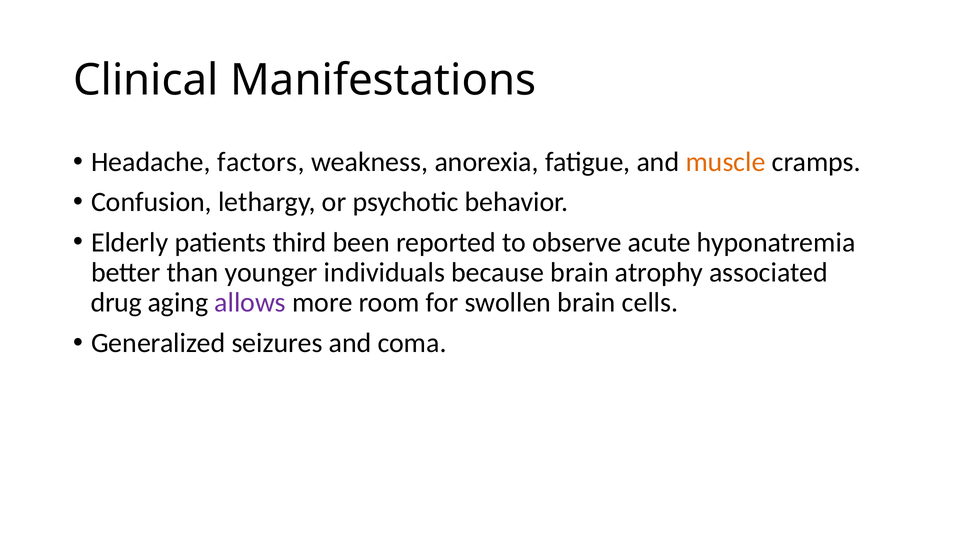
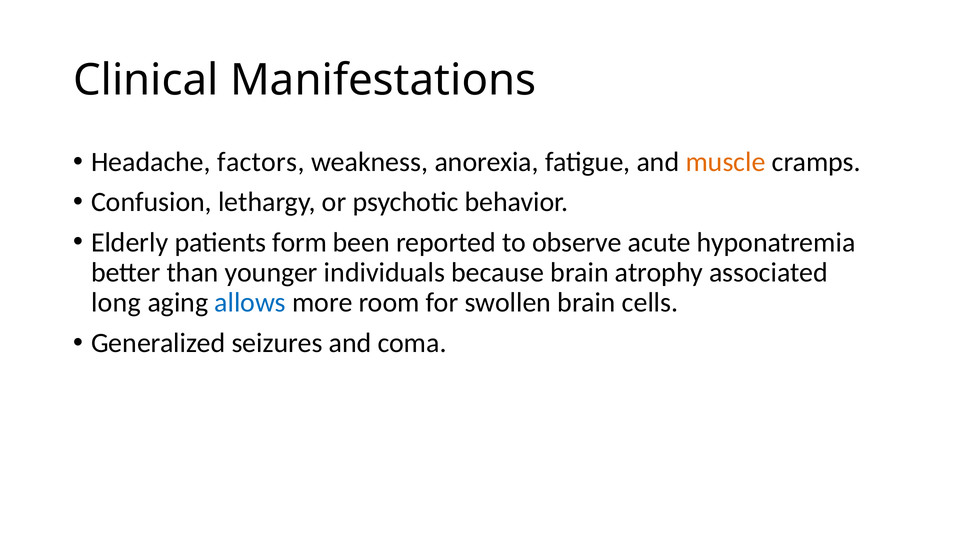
third: third -> form
drug: drug -> long
allows colour: purple -> blue
